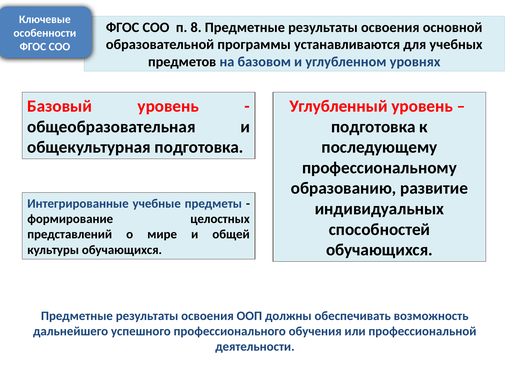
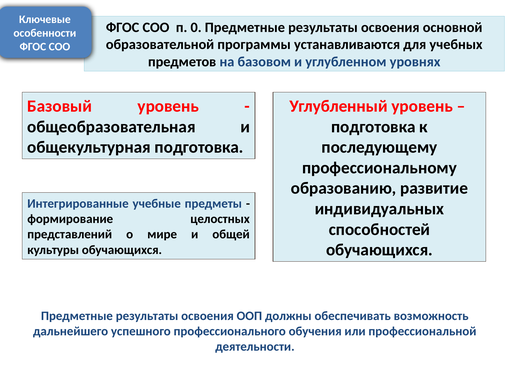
8: 8 -> 0
